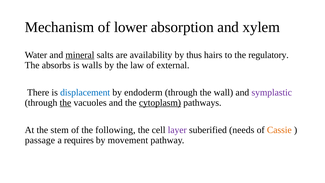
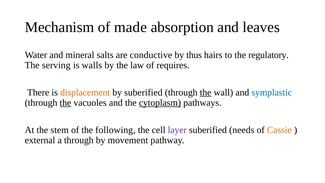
lower: lower -> made
xylem: xylem -> leaves
mineral underline: present -> none
availability: availability -> conductive
absorbs: absorbs -> serving
external: external -> requires
displacement colour: blue -> orange
by endoderm: endoderm -> suberified
the at (206, 92) underline: none -> present
symplastic colour: purple -> blue
passage: passage -> external
a requires: requires -> through
